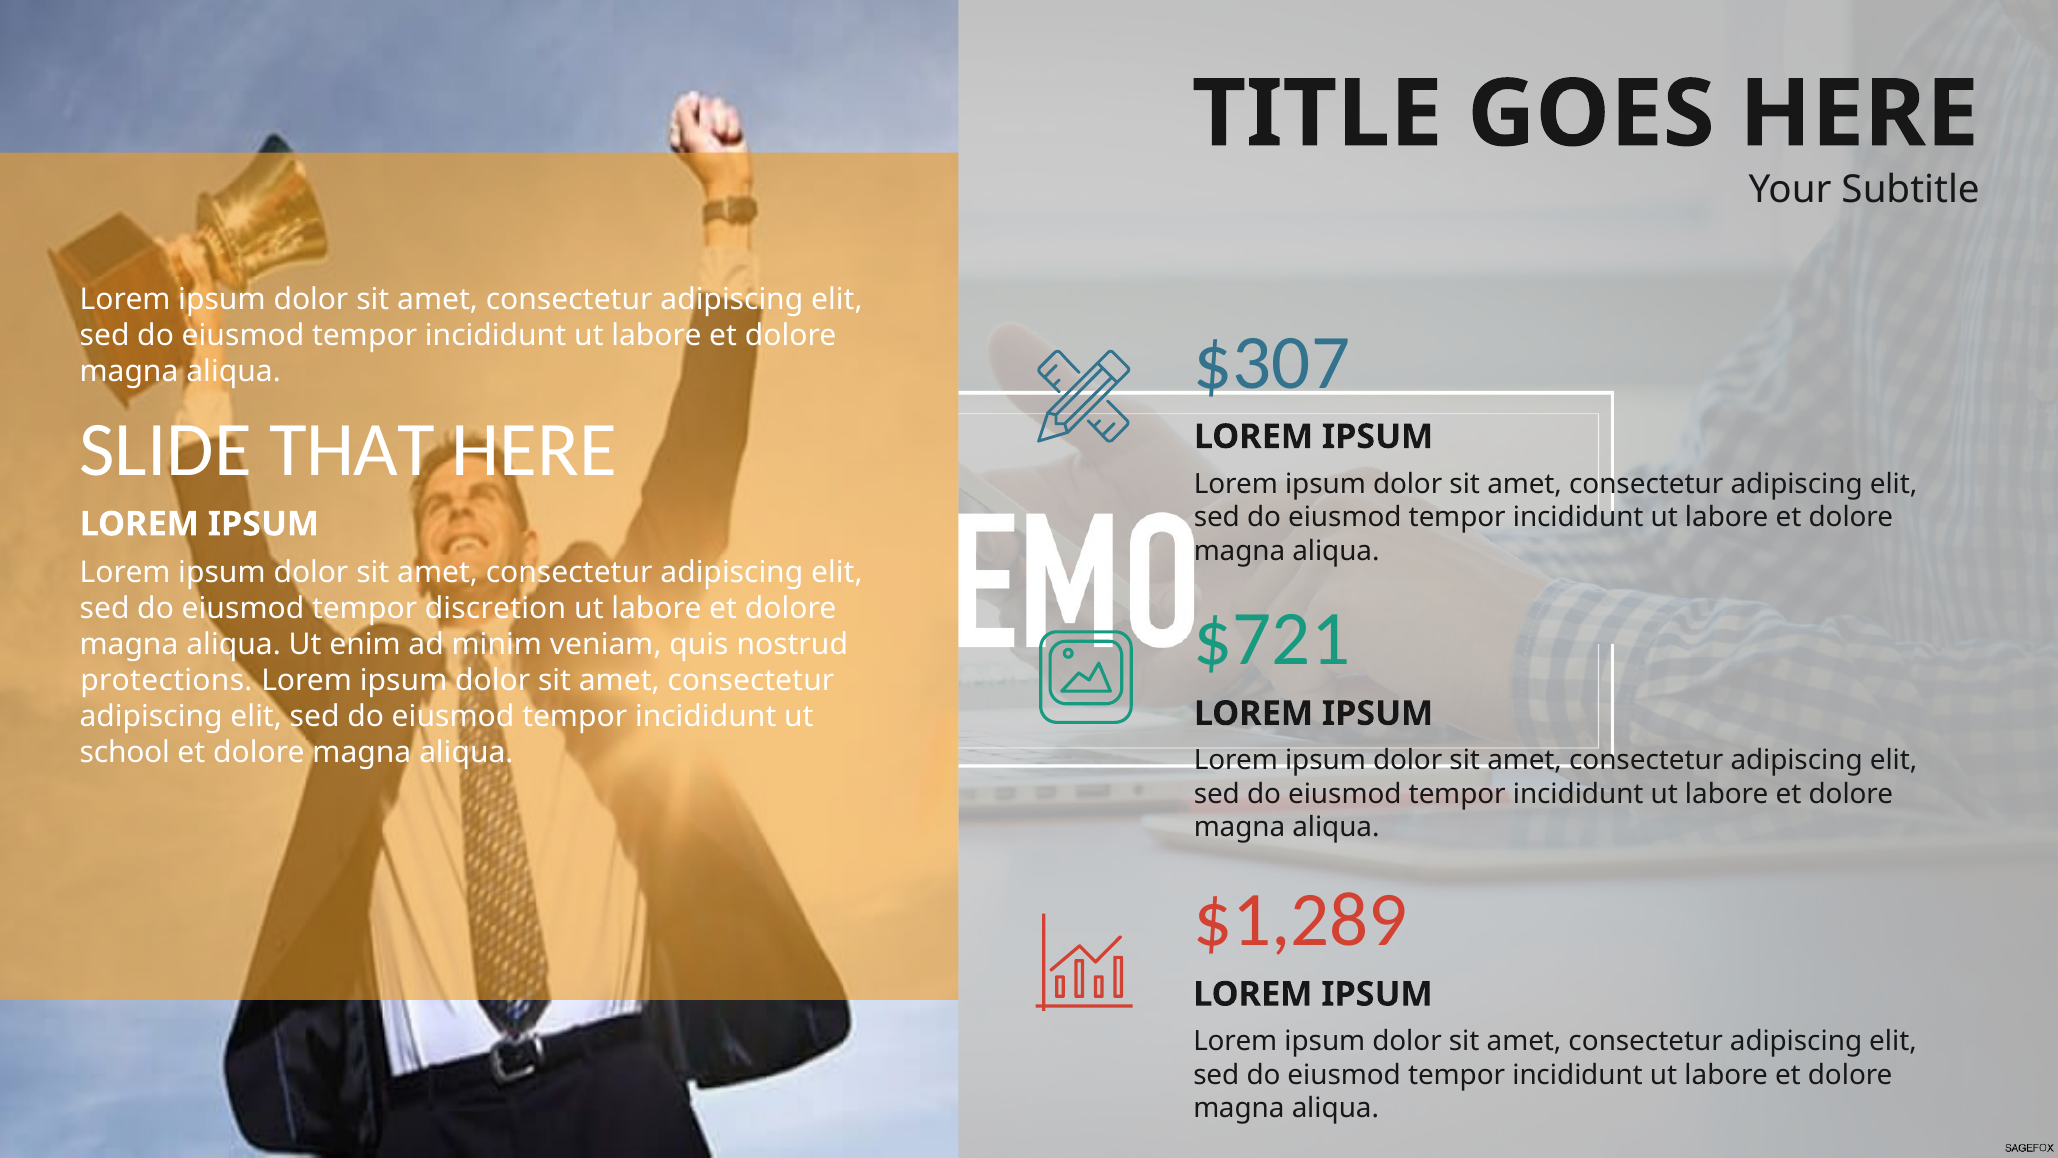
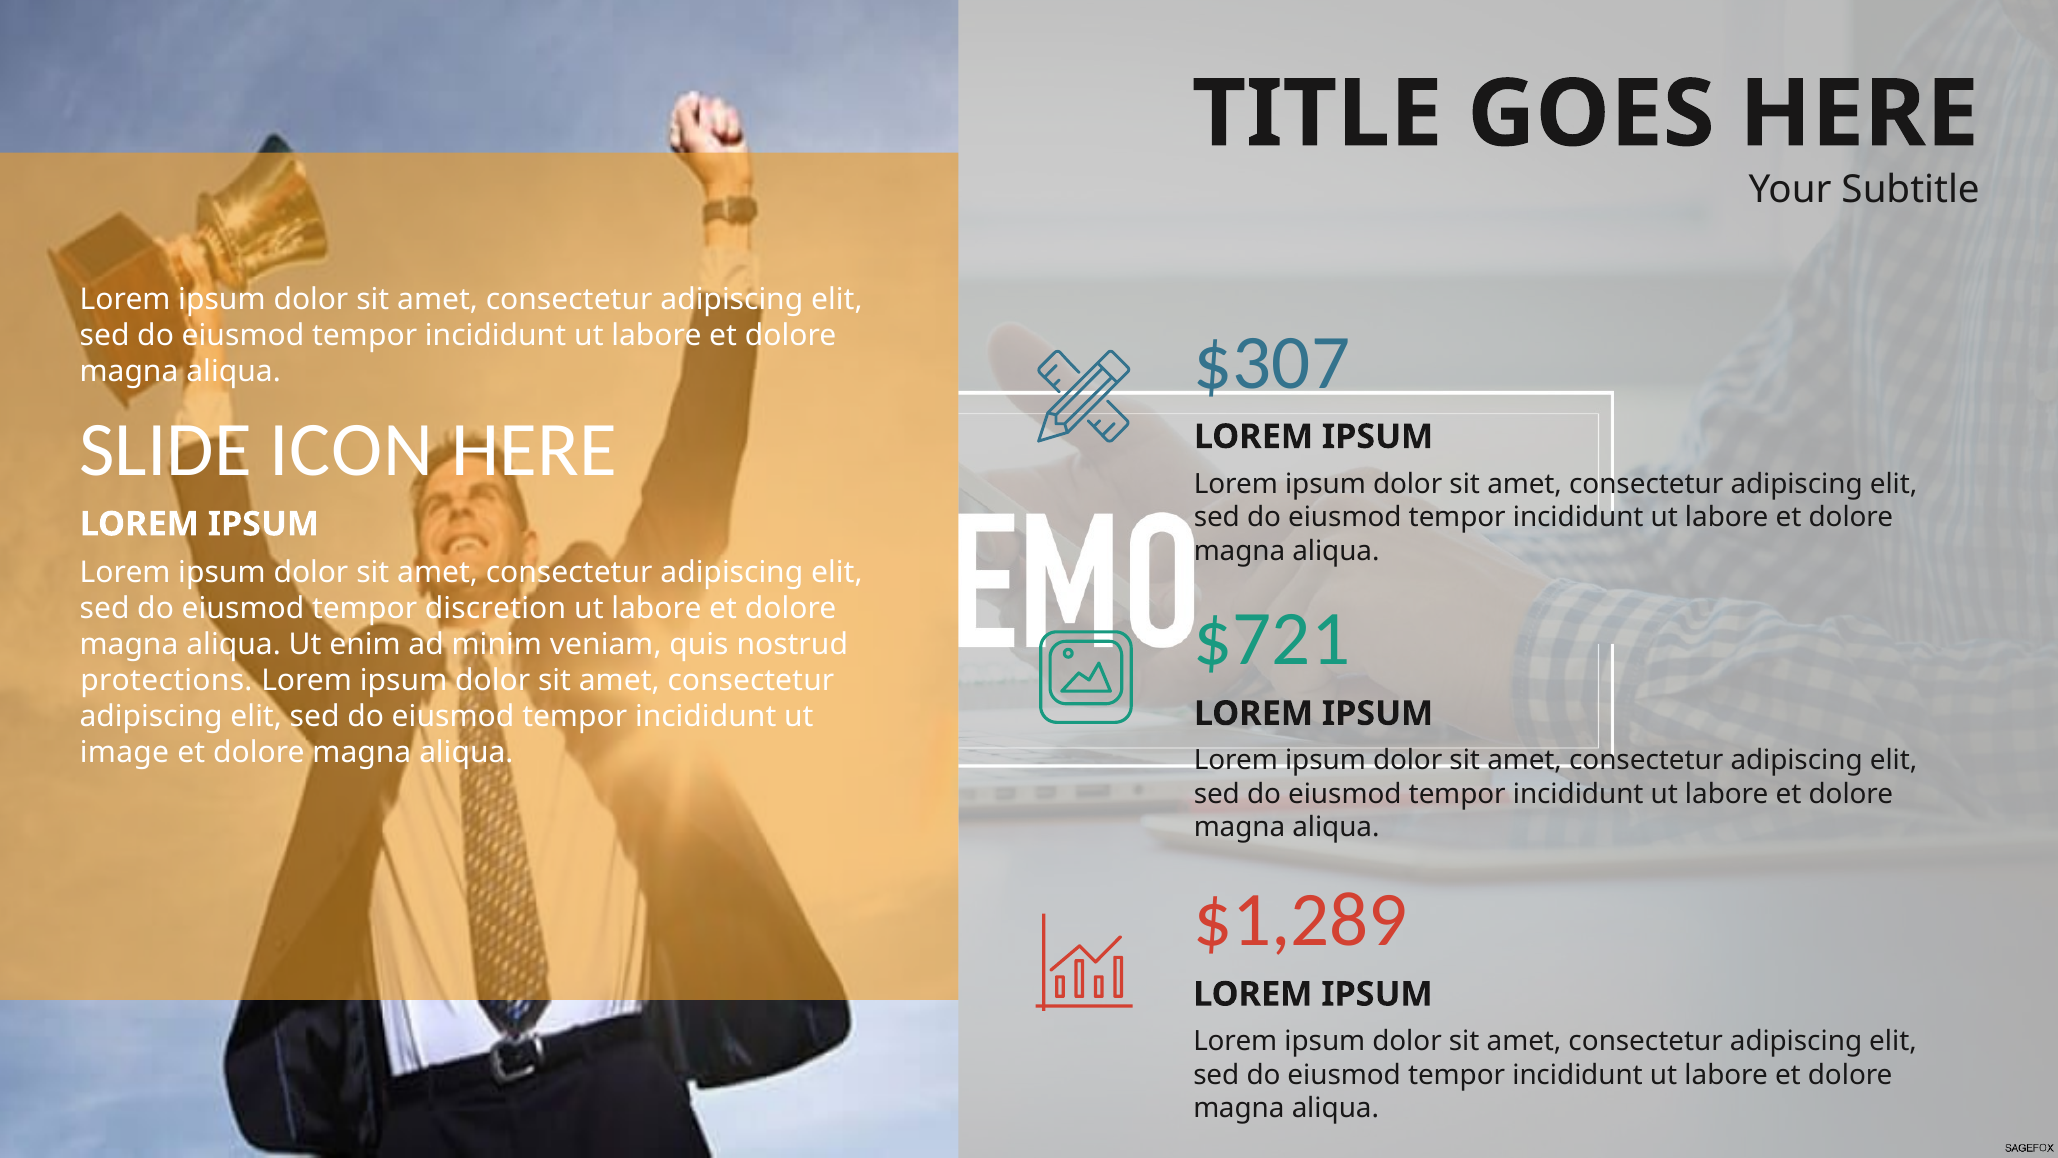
THAT: THAT -> ICON
school: school -> image
